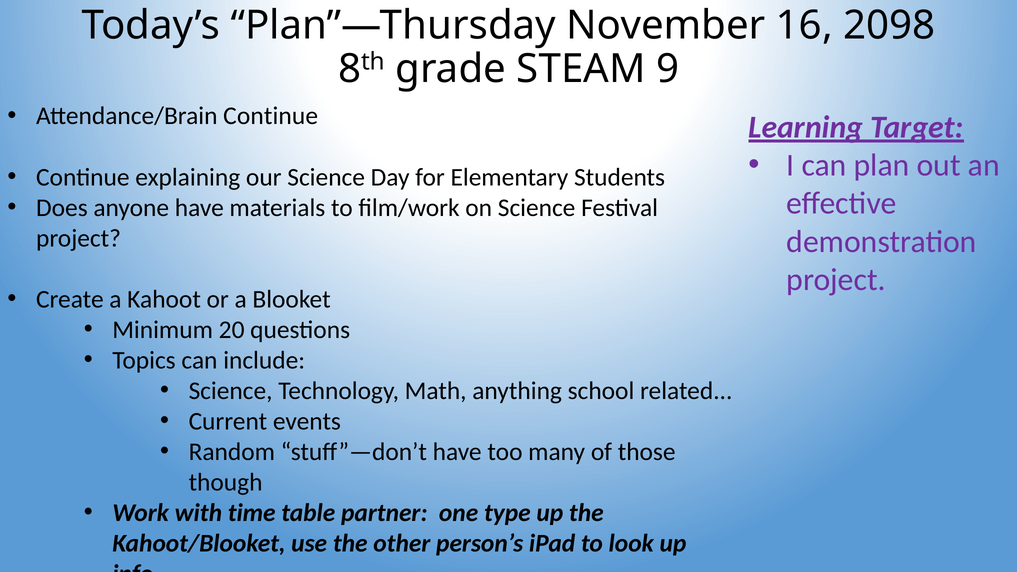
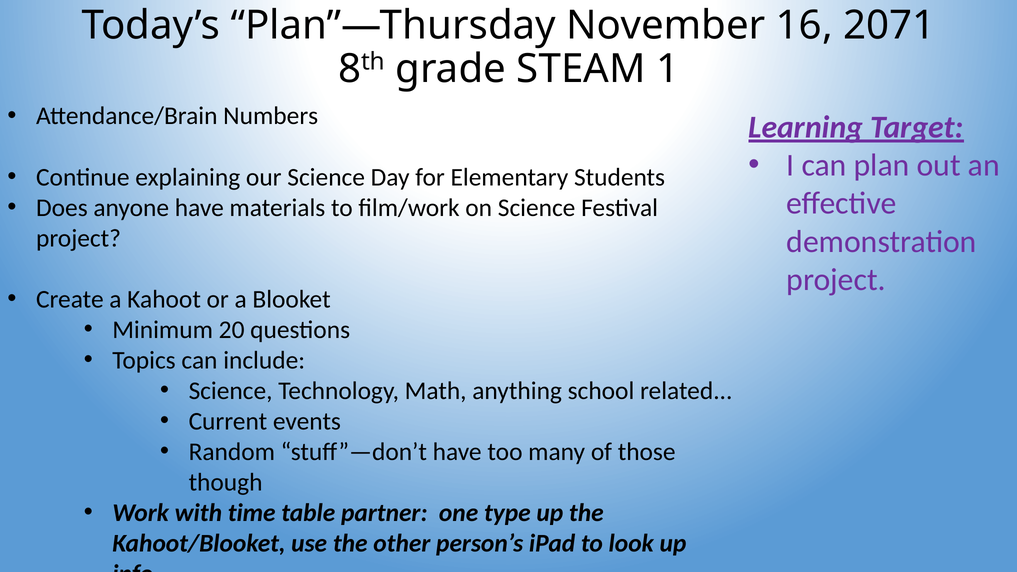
2098: 2098 -> 2071
9: 9 -> 1
Attendance/Brain Continue: Continue -> Numbers
